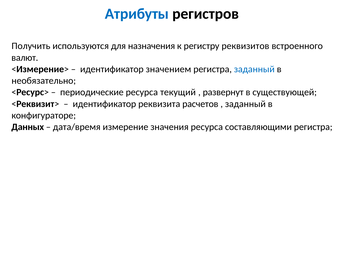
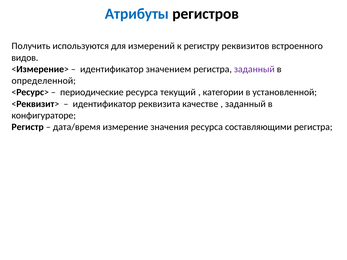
назначения: назначения -> измерений
валют: валют -> видов
заданный at (254, 69) colour: blue -> purple
необязательно: необязательно -> определенной
развернут: развернут -> категории
существующей: существующей -> установленной
расчетов: расчетов -> качестве
Данных: Данных -> Регистр
